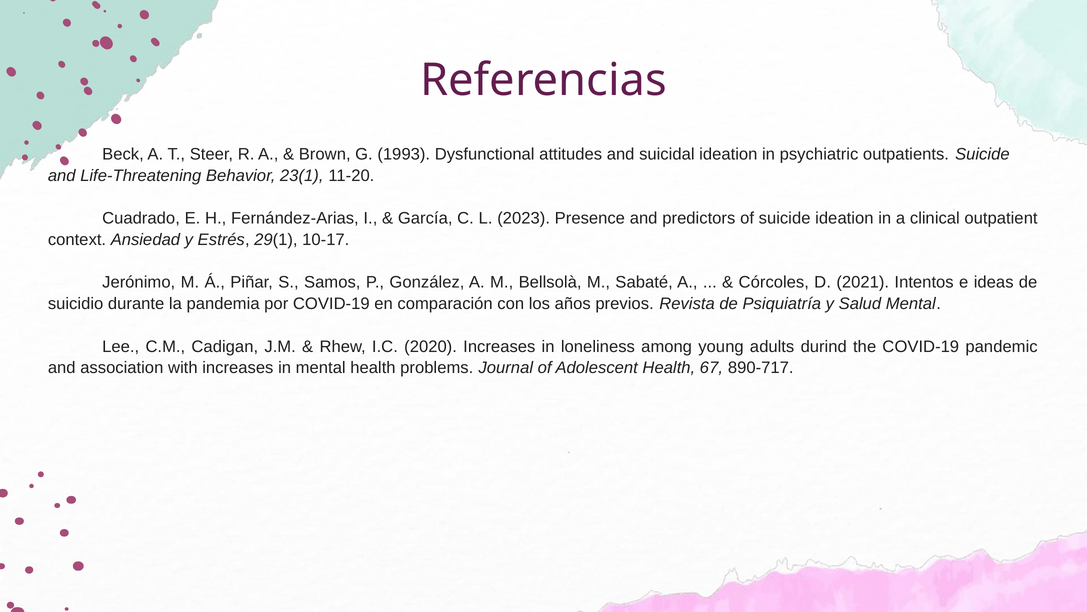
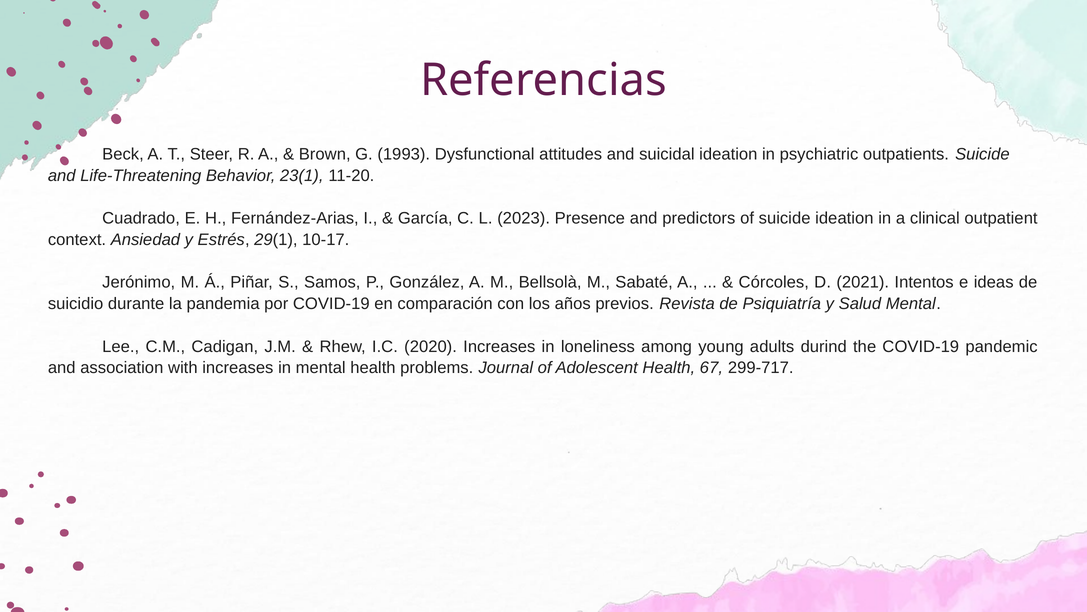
890-717: 890-717 -> 299-717
